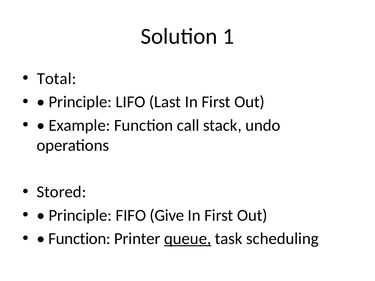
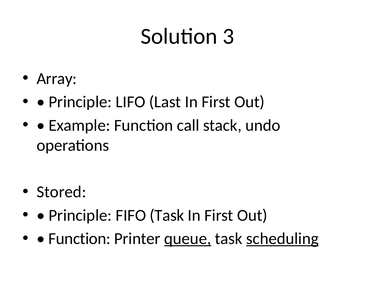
1: 1 -> 3
Total: Total -> Array
FIFO Give: Give -> Task
scheduling underline: none -> present
